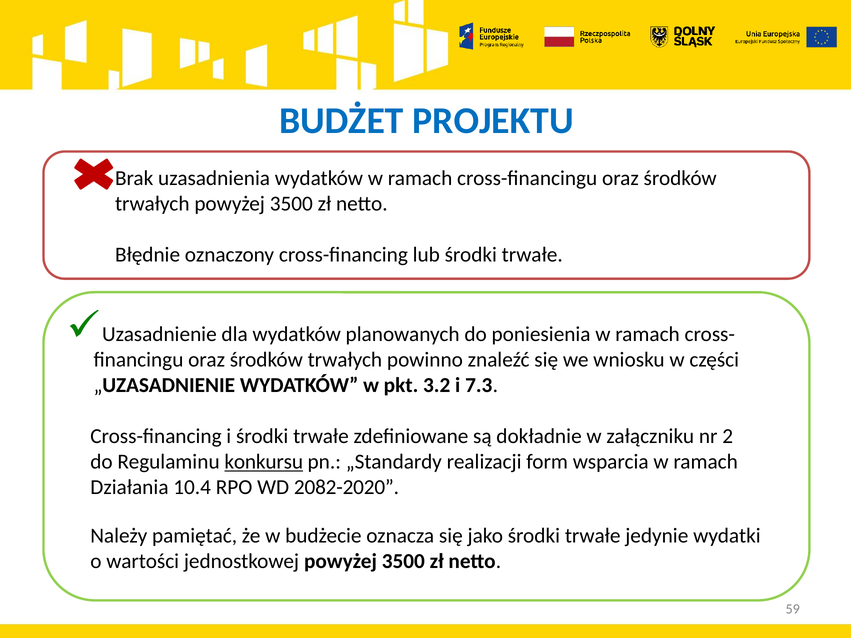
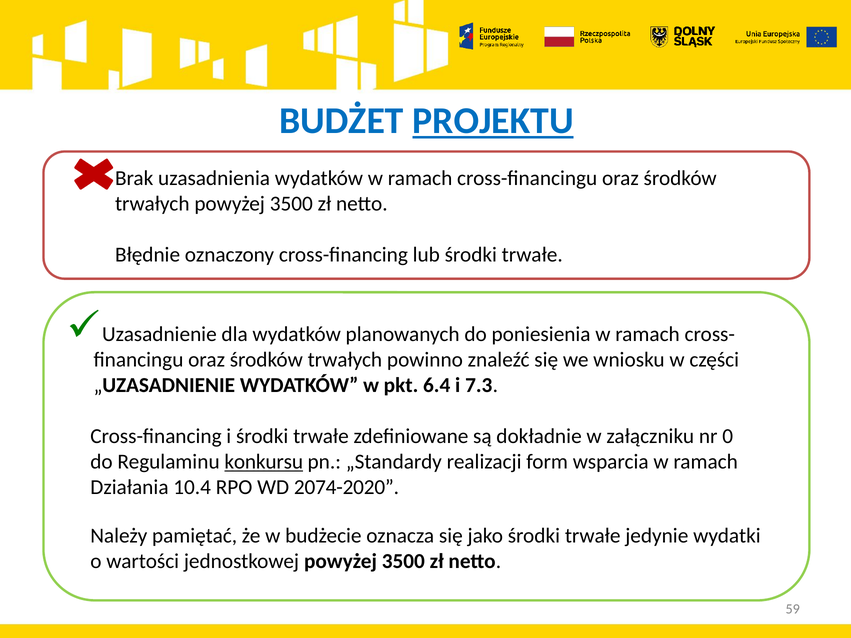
PROJEKTU underline: none -> present
3.2: 3.2 -> 6.4
2: 2 -> 0
2082-2020: 2082-2020 -> 2074-2020
